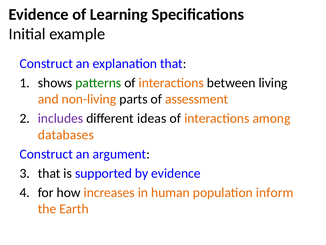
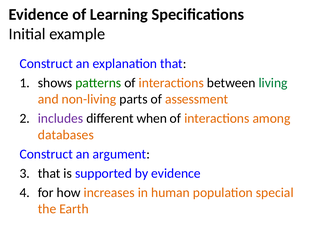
living colour: black -> green
ideas: ideas -> when
inform: inform -> special
